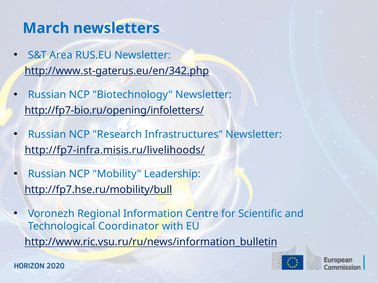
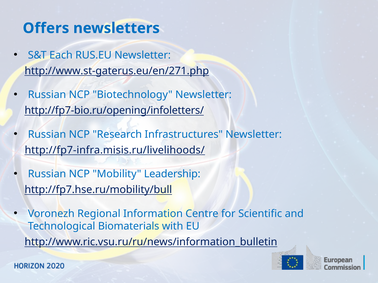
March: March -> Offers
Area: Area -> Each
http://www.st-gaterus.eu/en/342.php: http://www.st-gaterus.eu/en/342.php -> http://www.st-gaterus.eu/en/271.php
Coordinator: Coordinator -> Biomaterials
